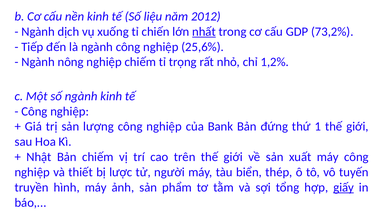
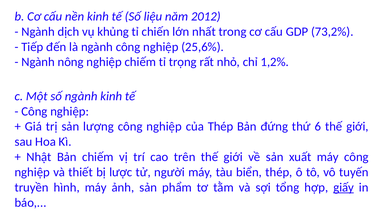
xuống: xuống -> khủng
nhất underline: present -> none
của Bank: Bank -> Thép
1: 1 -> 6
